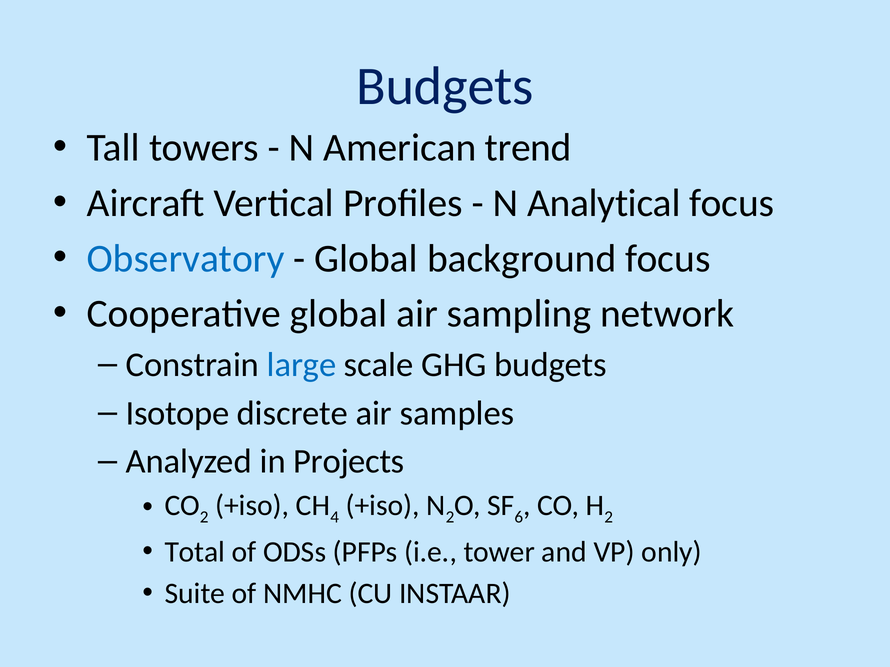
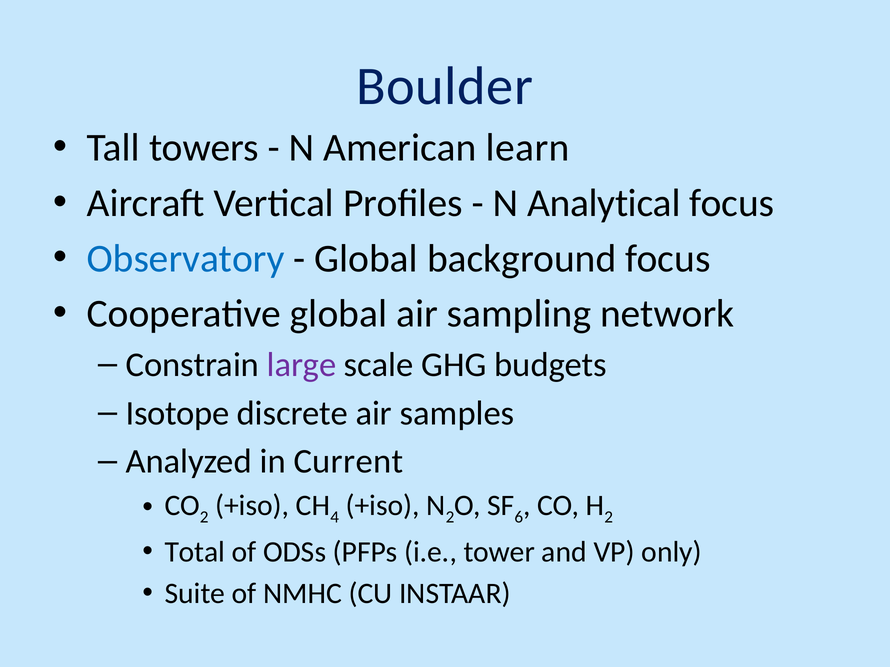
Budgets at (445, 86): Budgets -> Boulder
trend: trend -> learn
large colour: blue -> purple
Projects: Projects -> Current
